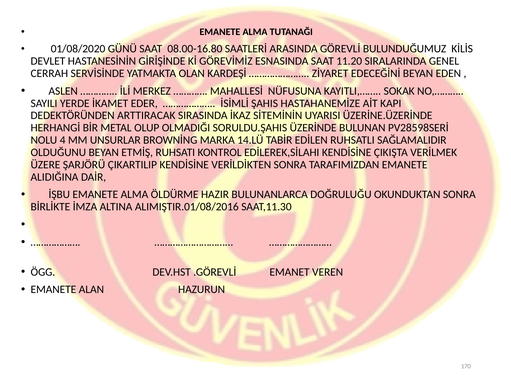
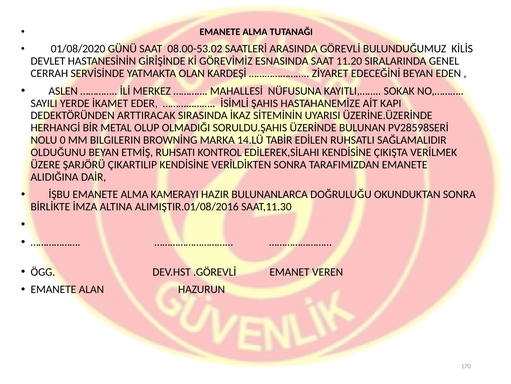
08.00-16.80: 08.00-16.80 -> 08.00-53.02
4: 4 -> 0
UNSURLAR: UNSURLAR -> BILGILERIN
ÖLDÜRME: ÖLDÜRME -> KAMERAYI
